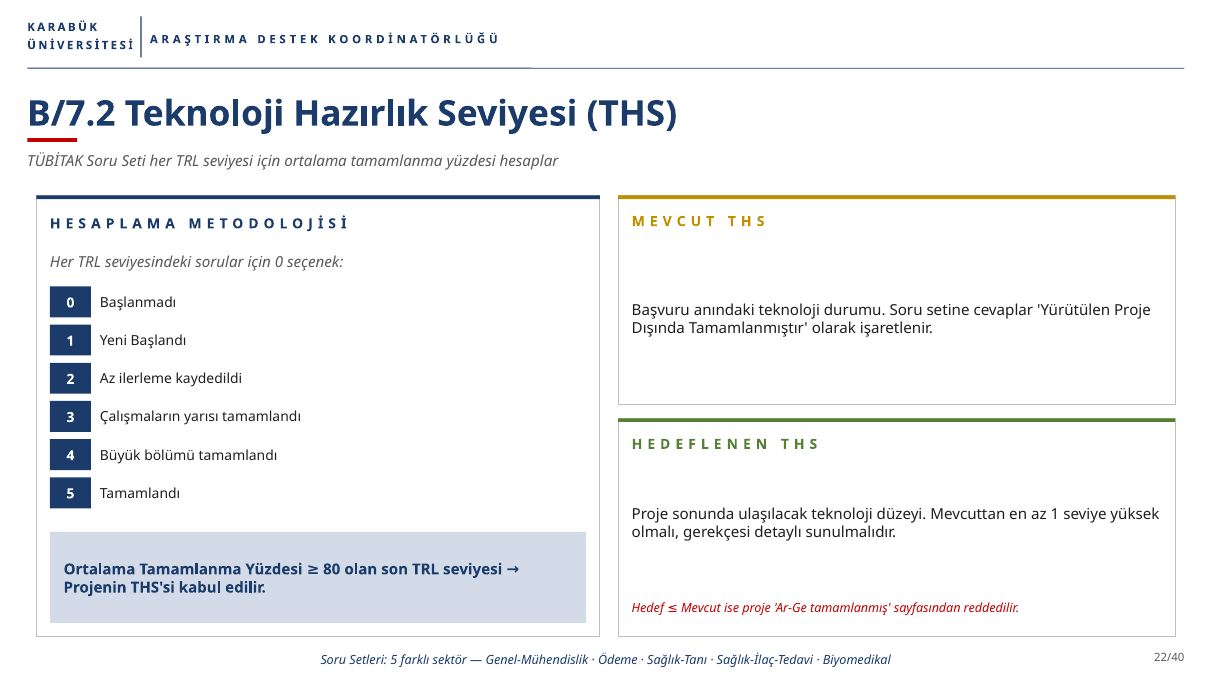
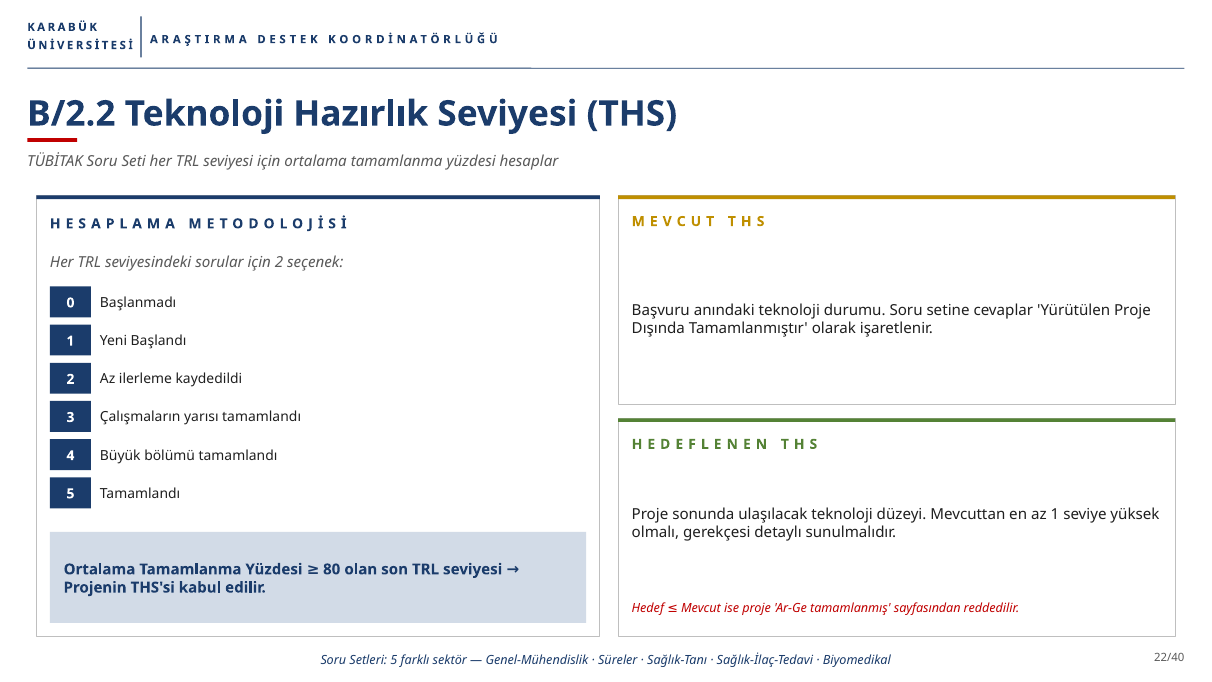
B/7.2: B/7.2 -> B/2.2
için 0: 0 -> 2
Ödeme: Ödeme -> Süreler
